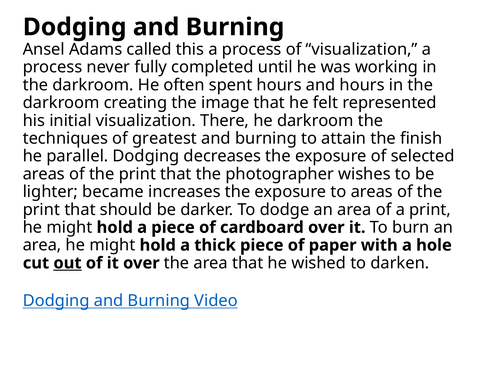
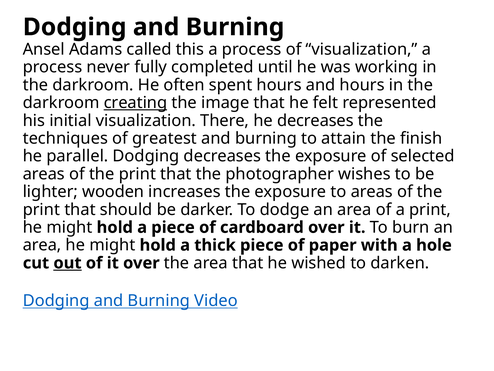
creating underline: none -> present
he darkroom: darkroom -> decreases
became: became -> wooden
